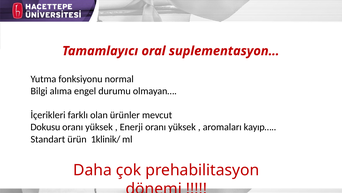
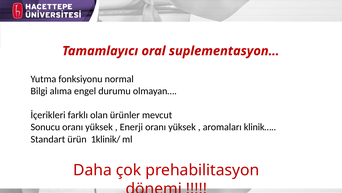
Dokusu: Dokusu -> Sonucu
kayıp…: kayıp… -> klinik…
